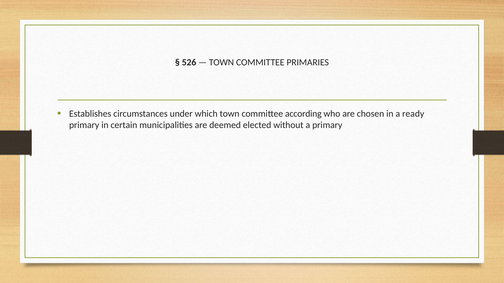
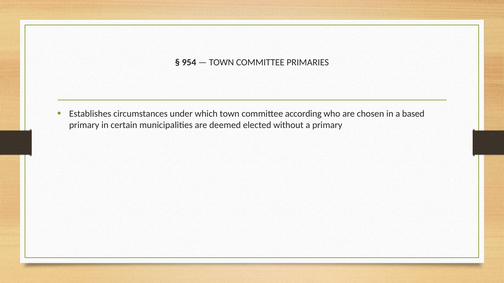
526: 526 -> 954
ready: ready -> based
